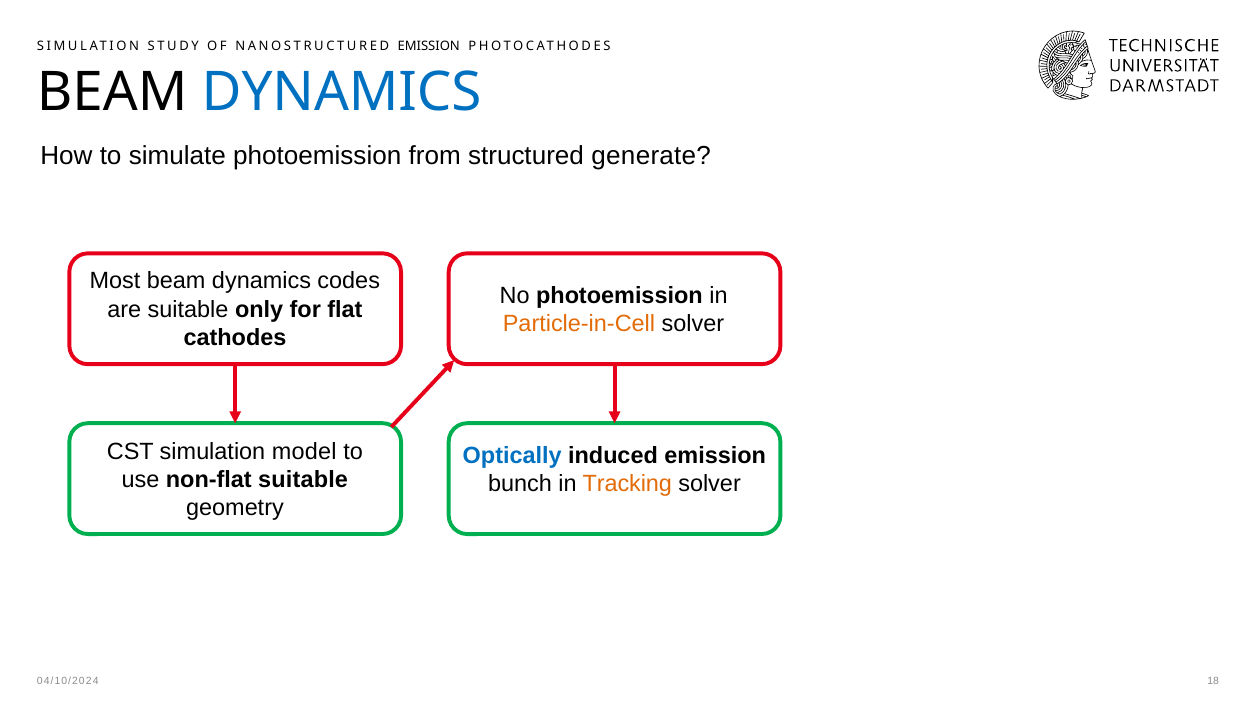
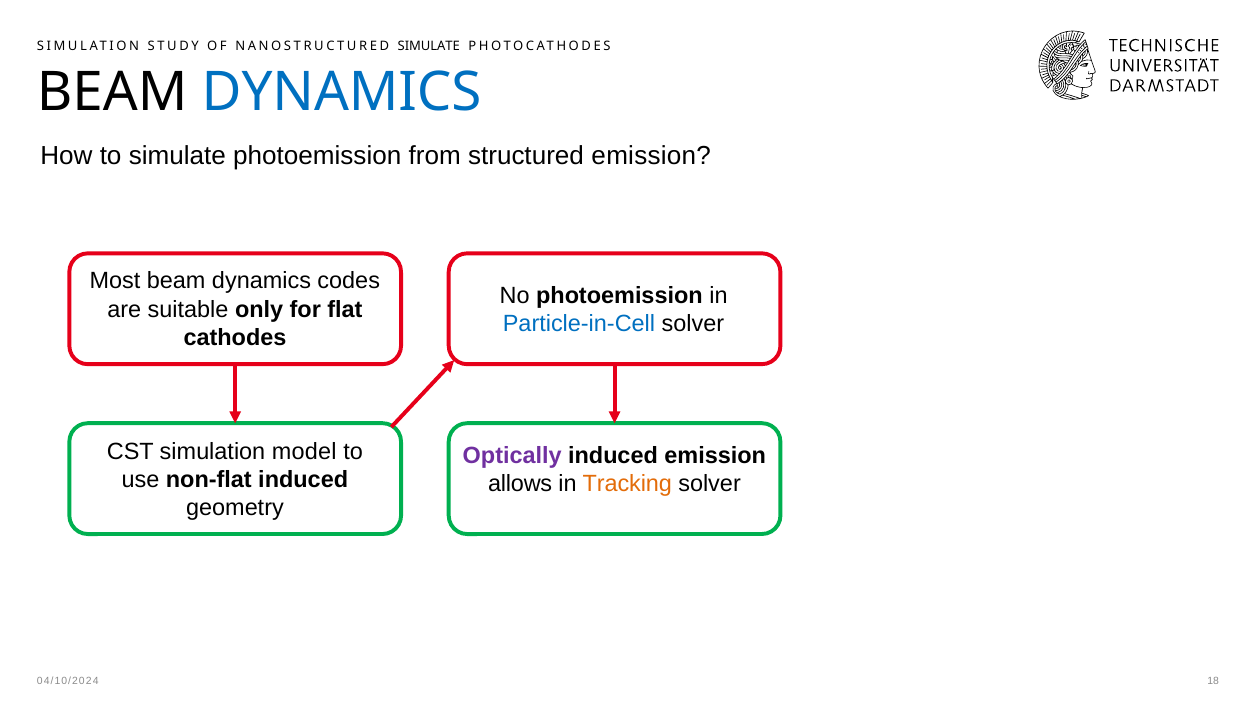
NANOSTRUCTURED EMISSION: EMISSION -> SIMULATE
structured generate: generate -> emission
Particle-in-Cell colour: orange -> blue
Optically colour: blue -> purple
non-flat suitable: suitable -> induced
bunch: bunch -> allows
